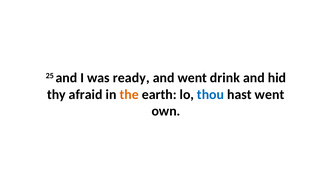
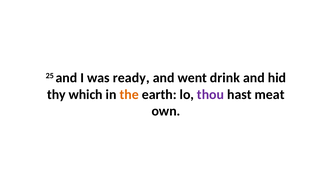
afraid: afraid -> which
thou colour: blue -> purple
hast went: went -> meat
